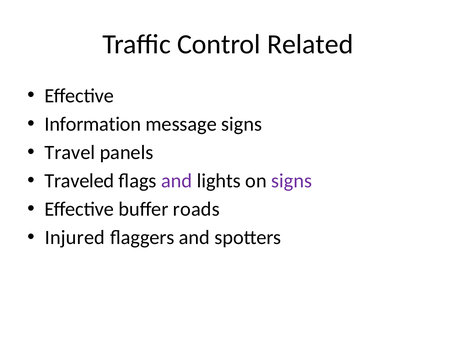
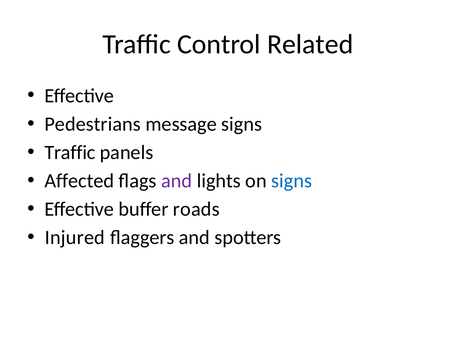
Information: Information -> Pedestrians
Travel at (70, 152): Travel -> Traffic
Traveled: Traveled -> Affected
signs at (292, 181) colour: purple -> blue
